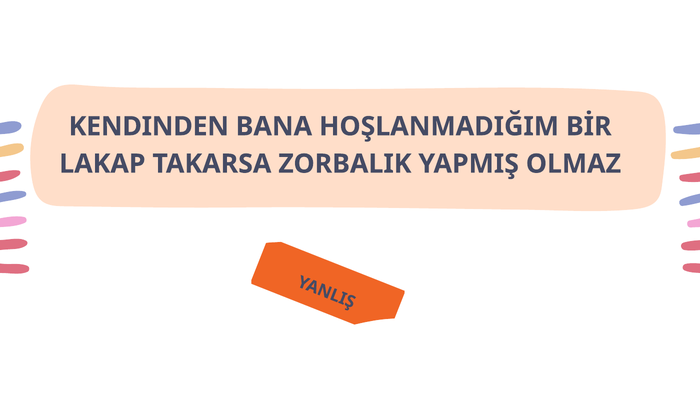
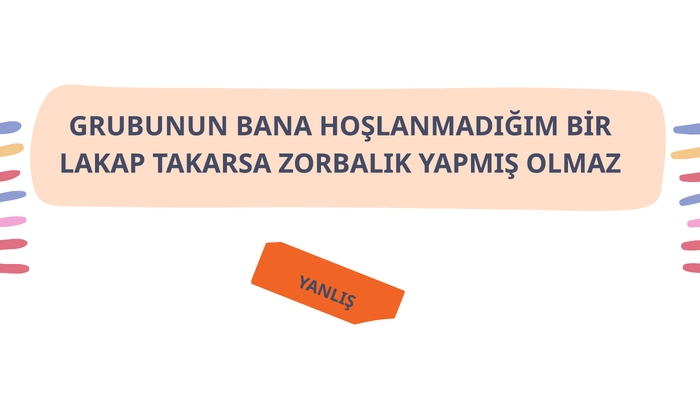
KENDINDEN: KENDINDEN -> GRUBUNUN
